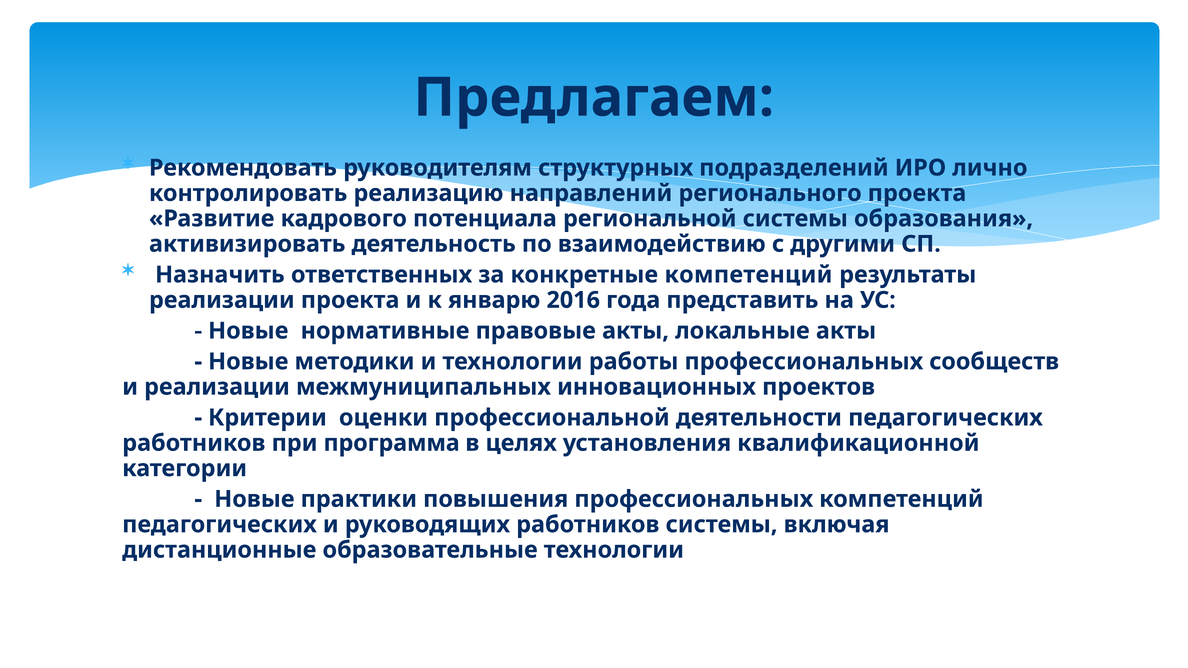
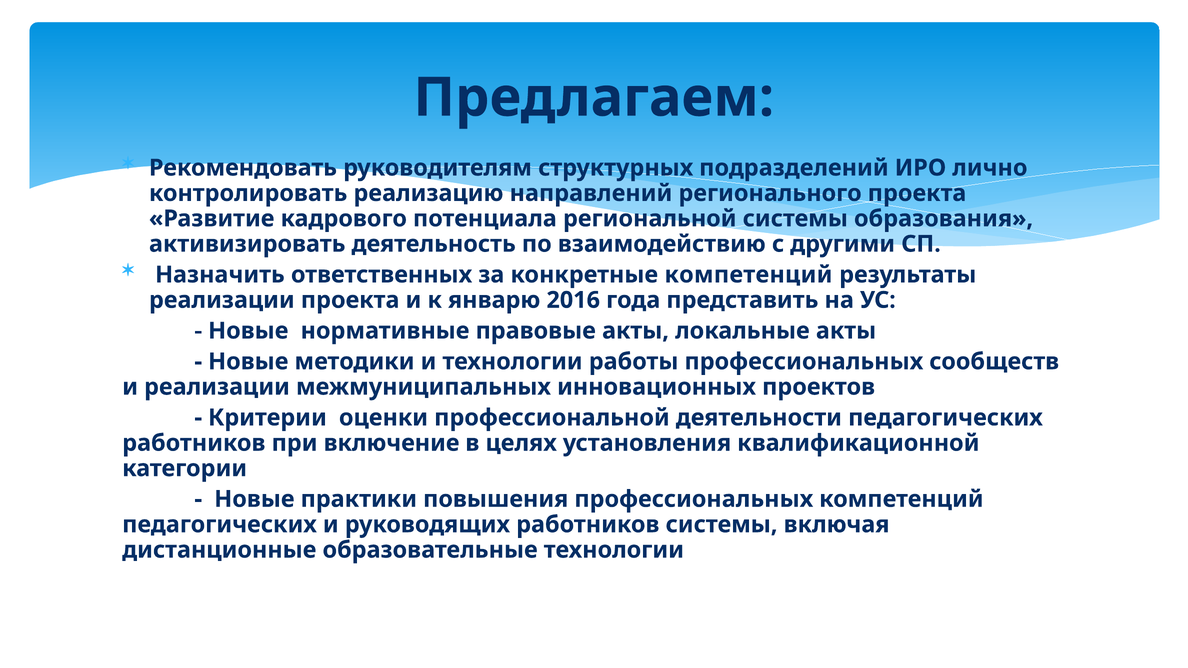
программа: программа -> включение
